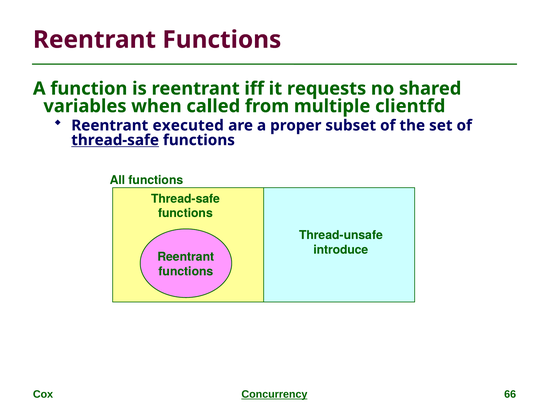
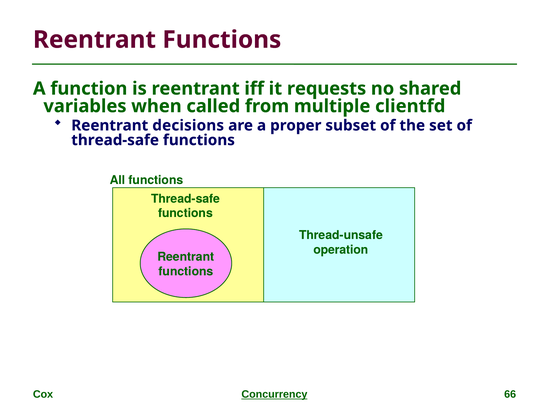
executed: executed -> decisions
thread-safe at (115, 140) underline: present -> none
introduce: introduce -> operation
